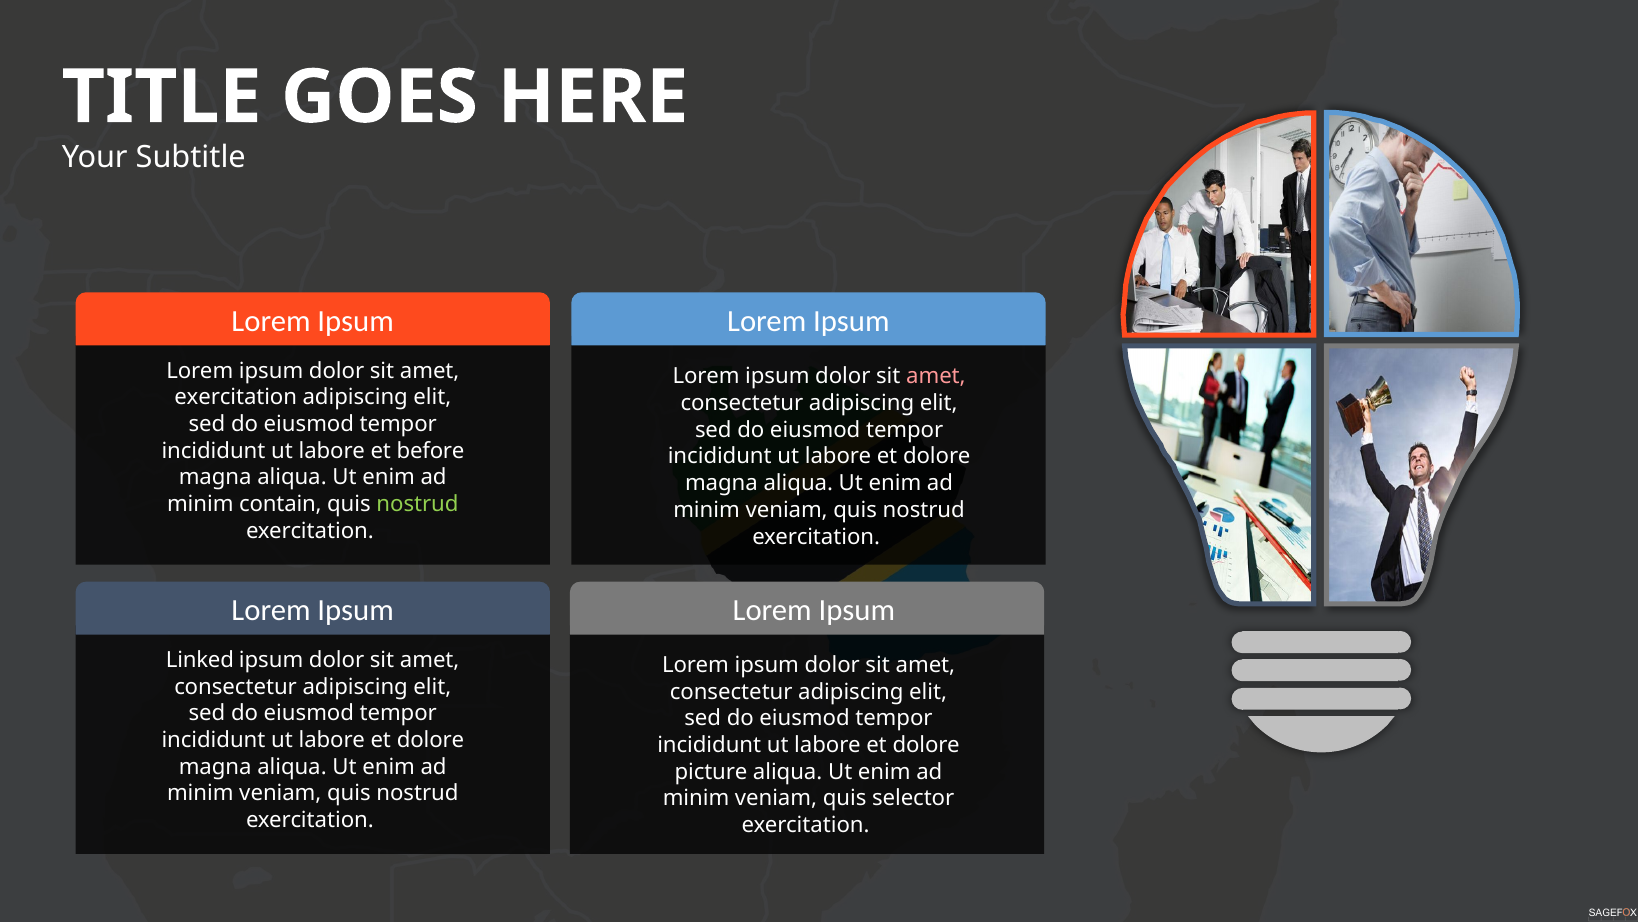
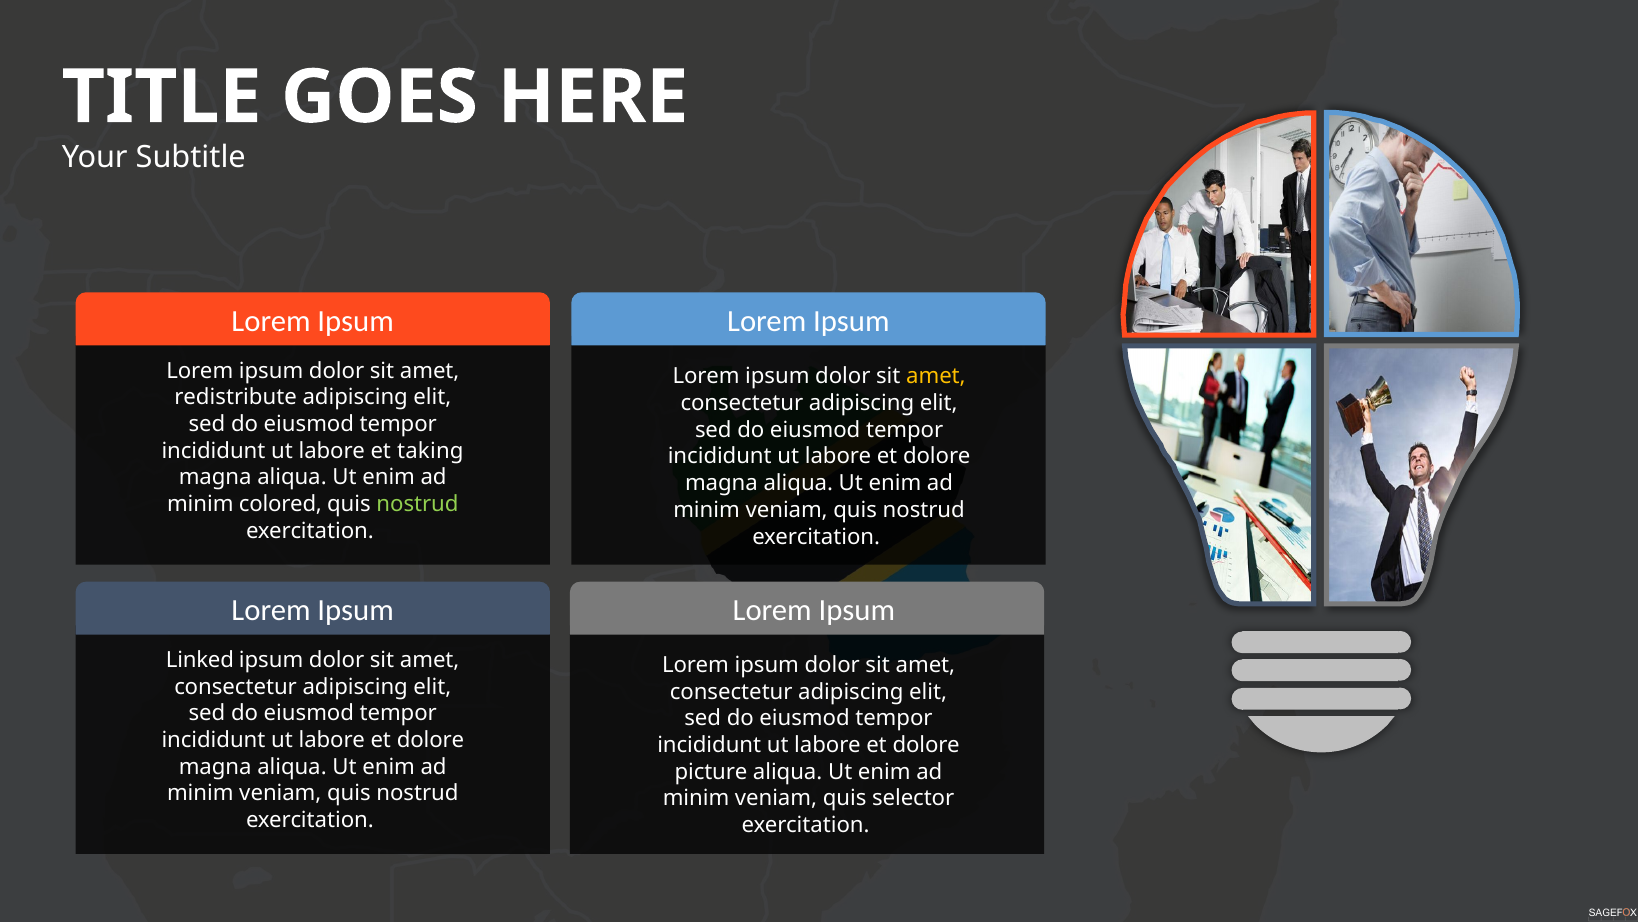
amet at (936, 376) colour: pink -> yellow
exercitation at (236, 397): exercitation -> redistribute
before: before -> taking
contain: contain -> colored
